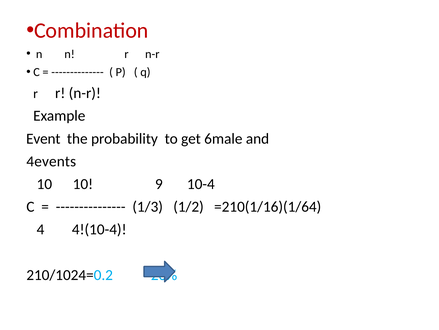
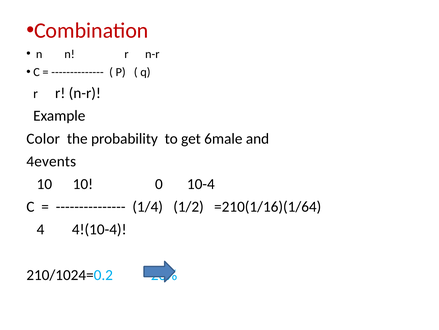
Event: Event -> Color
9: 9 -> 0
1/3: 1/3 -> 1/4
